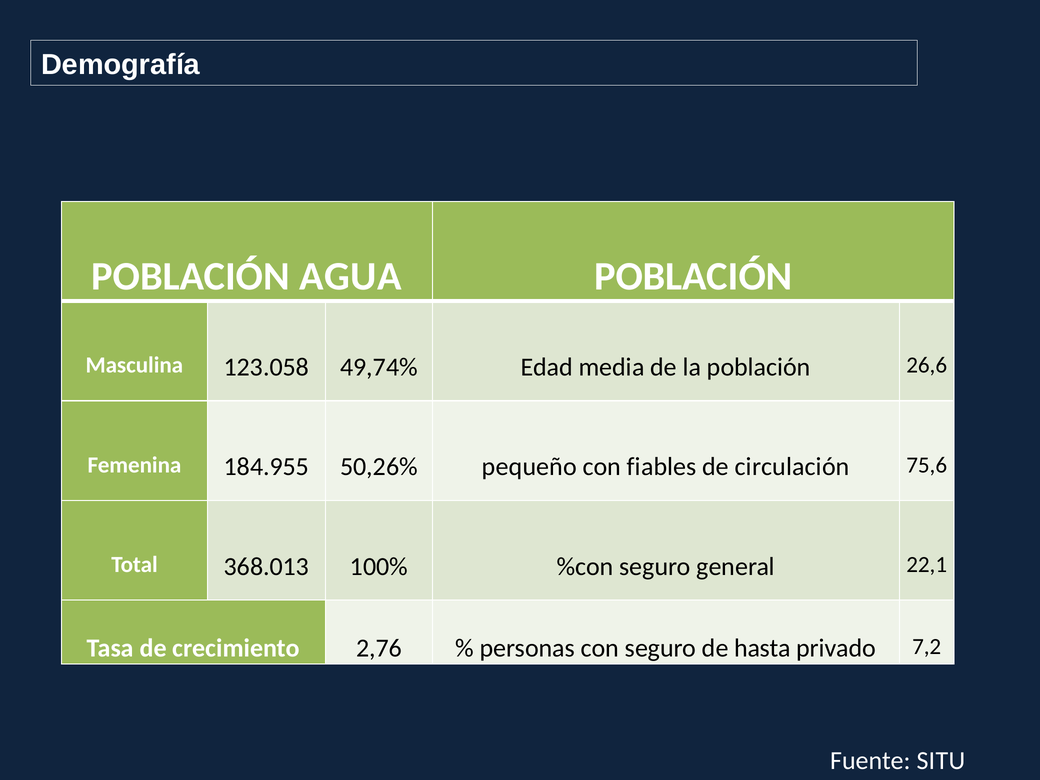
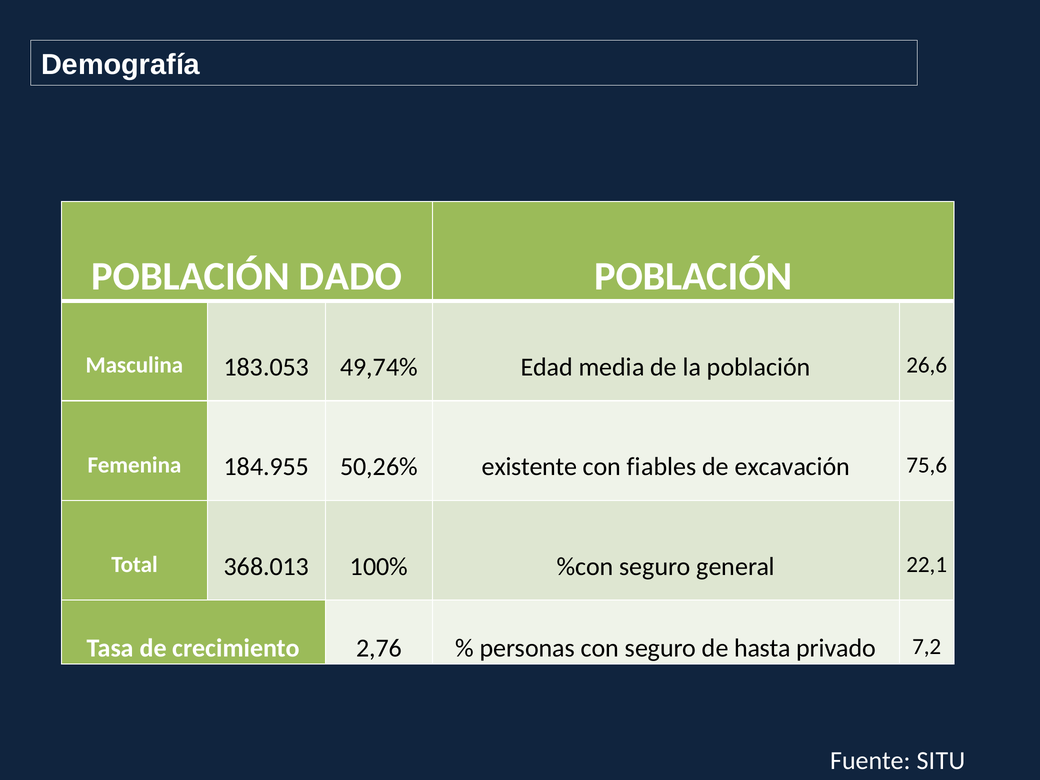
AGUA: AGUA -> DADO
123.058: 123.058 -> 183.053
pequeño: pequeño -> existente
circulación: circulación -> excavación
